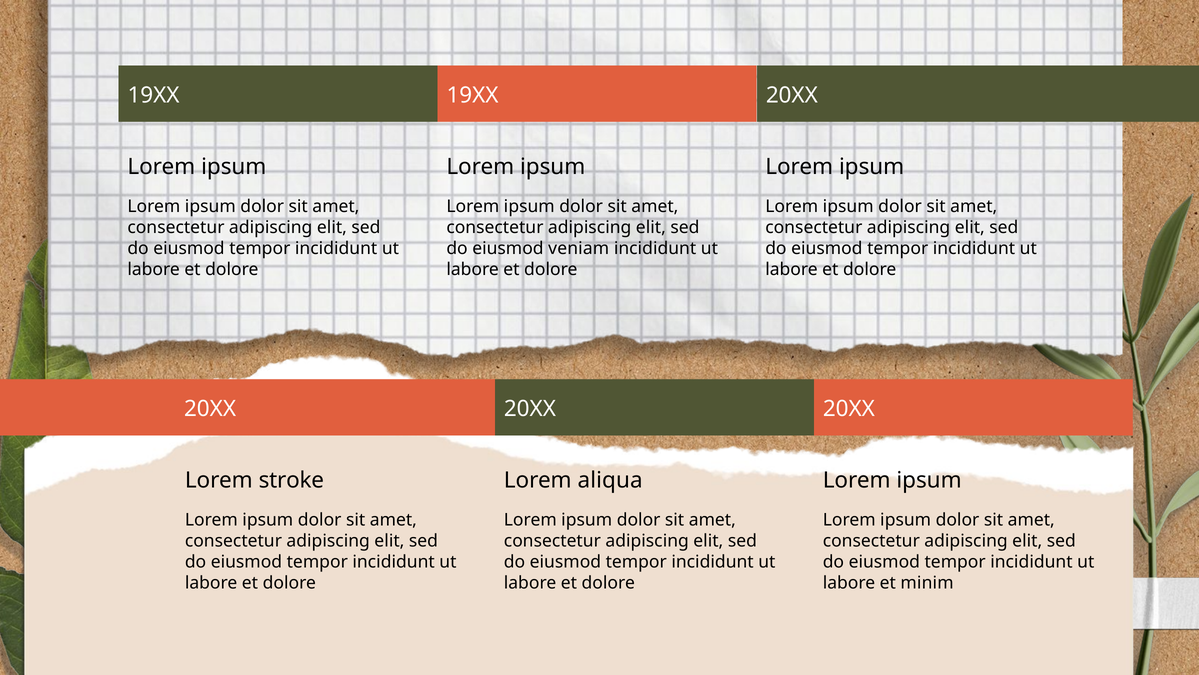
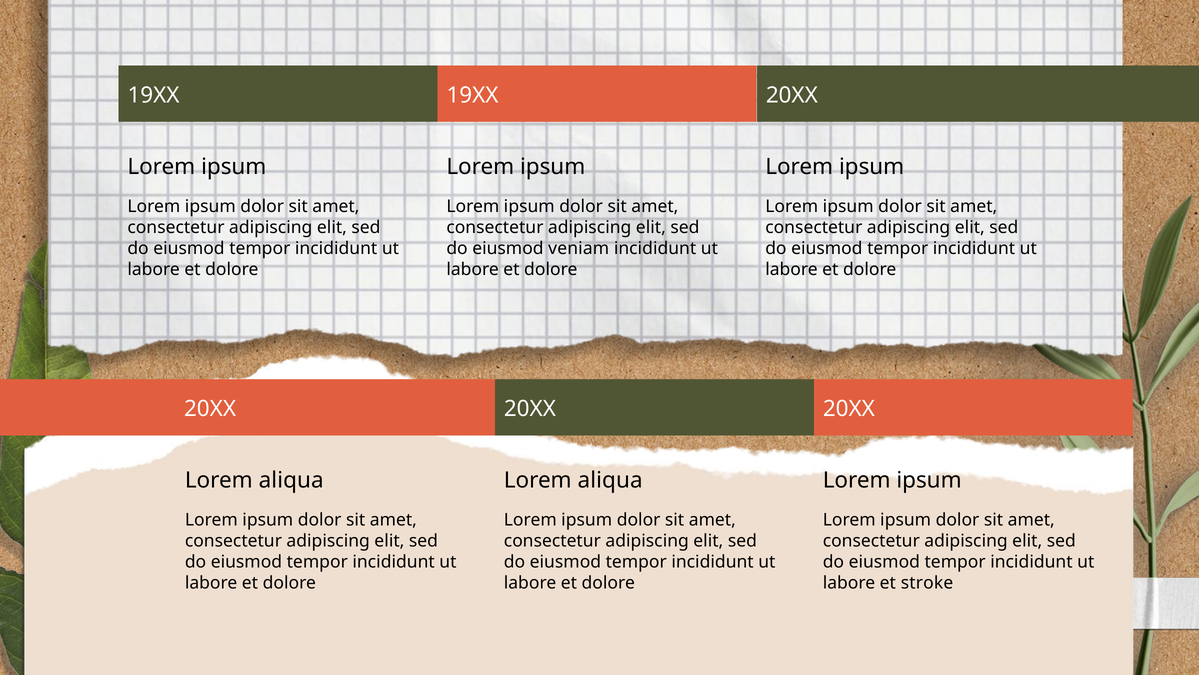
stroke at (291, 480): stroke -> aliqua
minim: minim -> stroke
